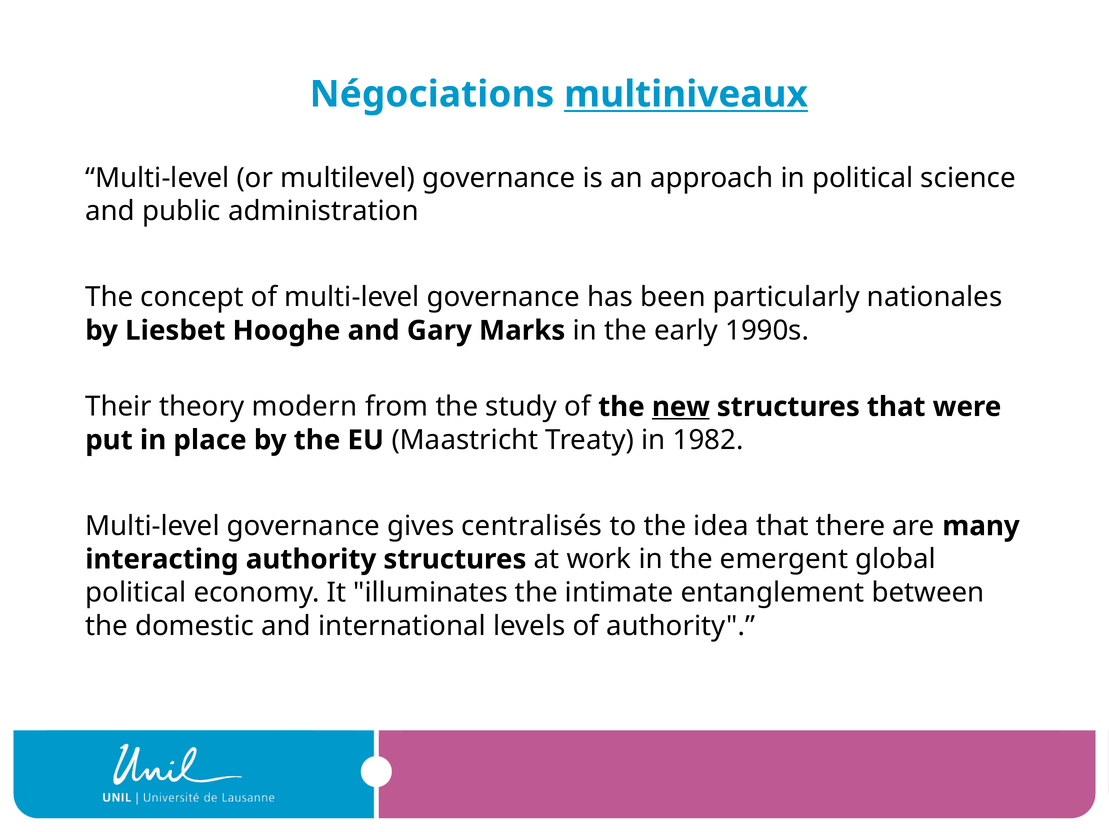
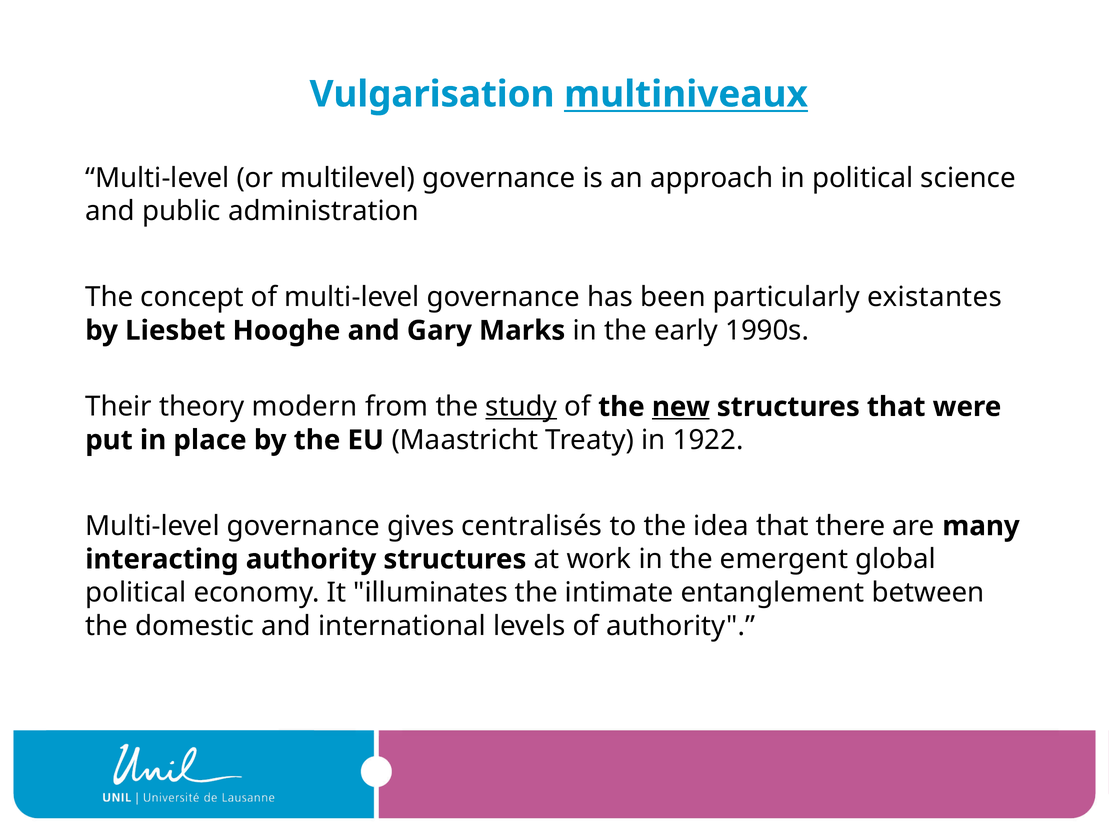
Négociations: Négociations -> Vulgarisation
nationales: nationales -> existantes
study underline: none -> present
1982: 1982 -> 1922
